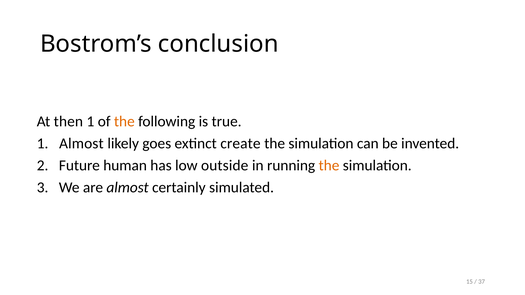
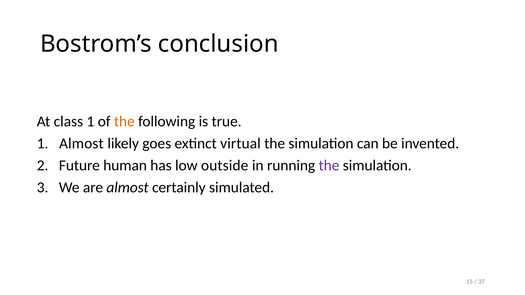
then: then -> class
create: create -> virtual
the at (329, 166) colour: orange -> purple
